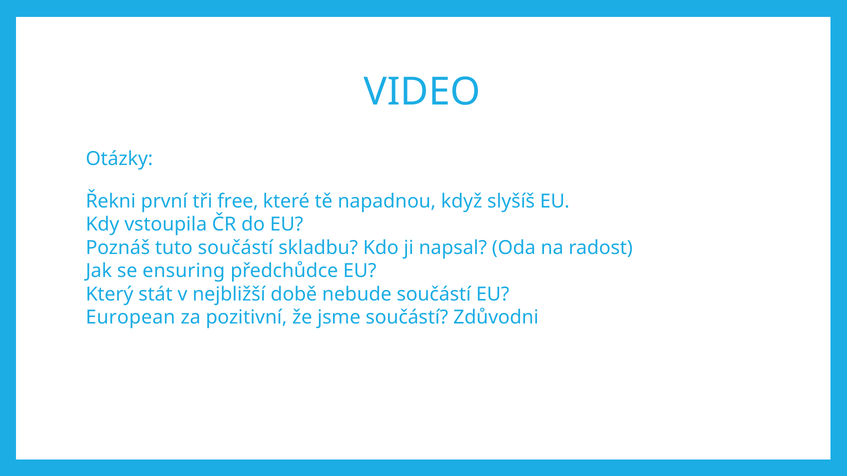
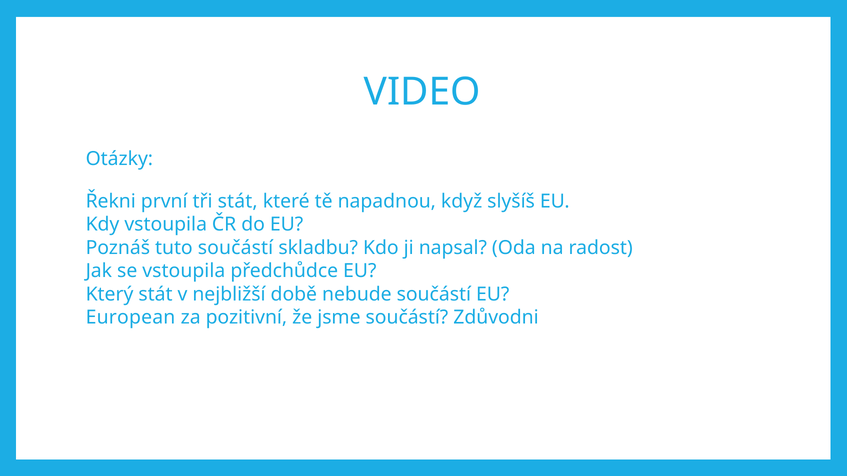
tři free: free -> stát
se ensuring: ensuring -> vstoupila
